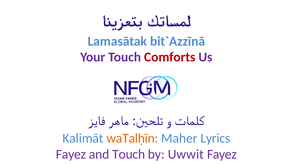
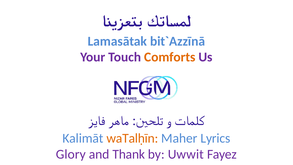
Comforts colour: red -> orange
Fayez at (71, 154): Fayez -> Glory
and Touch: Touch -> Thank
